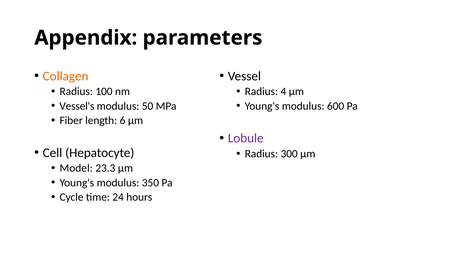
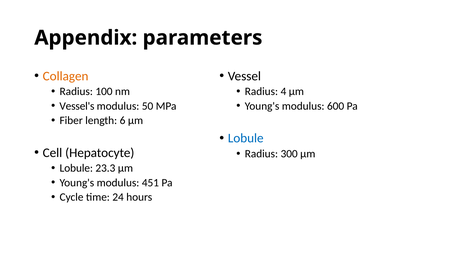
Lobule at (246, 138) colour: purple -> blue
Model at (76, 168): Model -> Lobule
350: 350 -> 451
